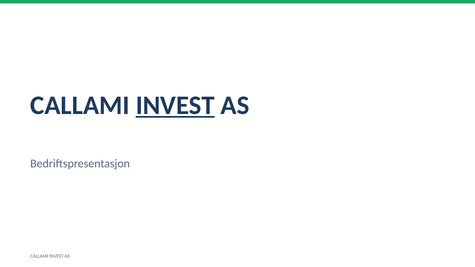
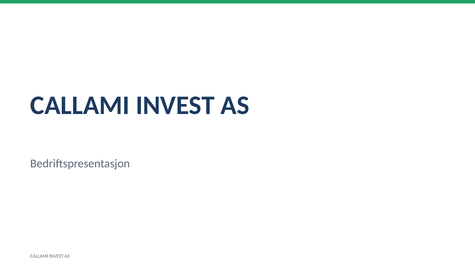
INVEST at (175, 105) underline: present -> none
